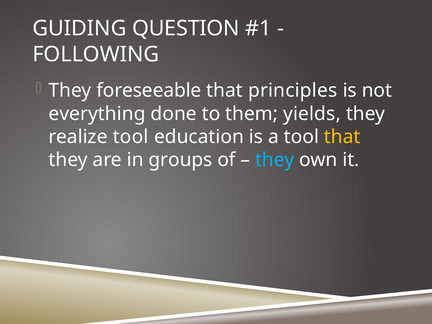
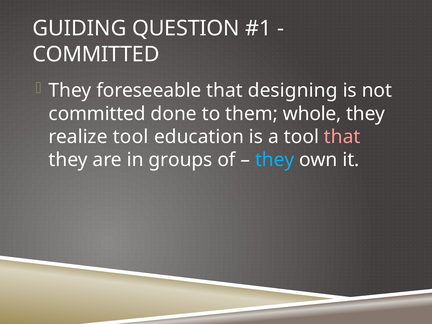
FOLLOWING at (96, 54): FOLLOWING -> COMMITTED
principles: principles -> designing
everything at (97, 114): everything -> committed
yields: yields -> whole
that at (342, 137) colour: yellow -> pink
